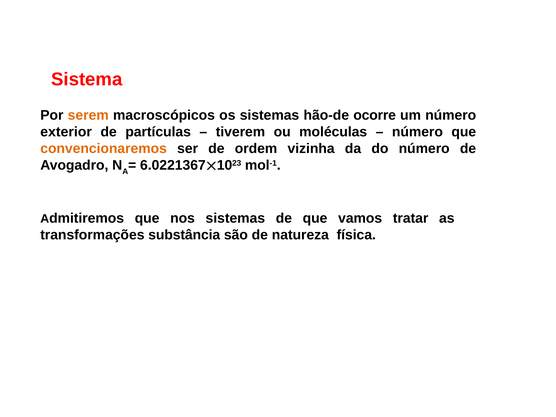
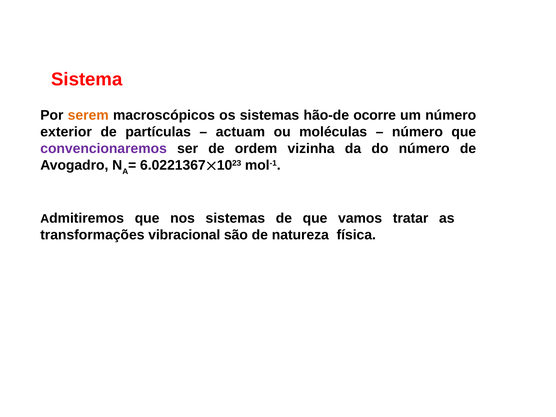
tiverem: tiverem -> actuam
convencionaremos colour: orange -> purple
substância: substância -> vibracional
